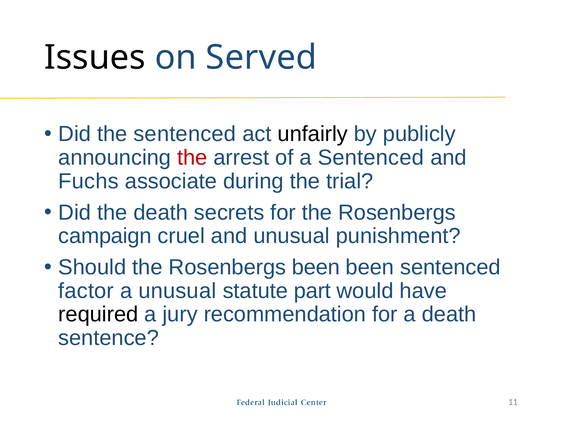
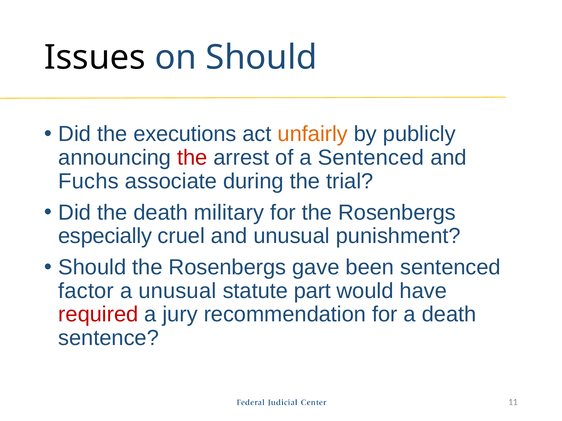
on Served: Served -> Should
the sentenced: sentenced -> executions
unfairly colour: black -> orange
secrets: secrets -> military
campaign: campaign -> especially
Rosenbergs been: been -> gave
required colour: black -> red
